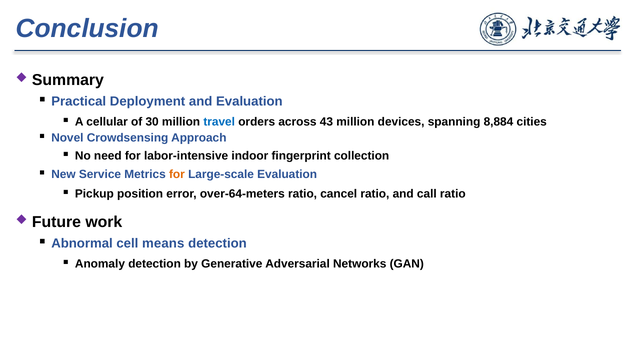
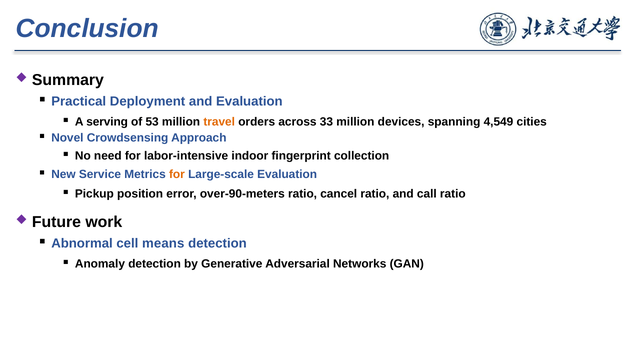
cellular: cellular -> serving
30: 30 -> 53
travel colour: blue -> orange
43: 43 -> 33
8,884: 8,884 -> 4,549
over-64-meters: over-64-meters -> over-90-meters
